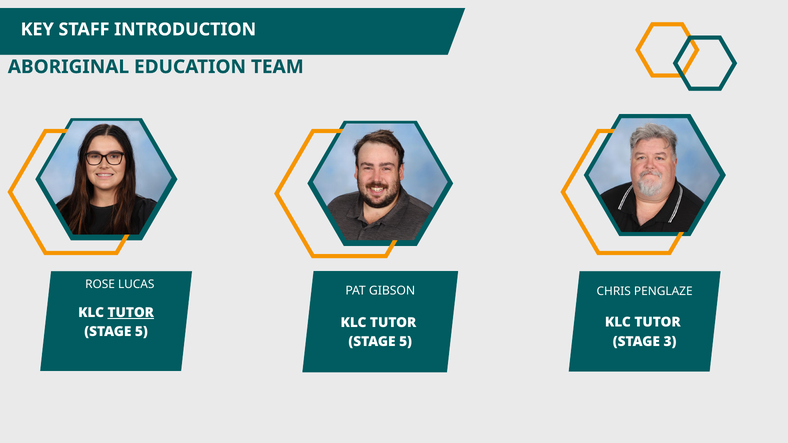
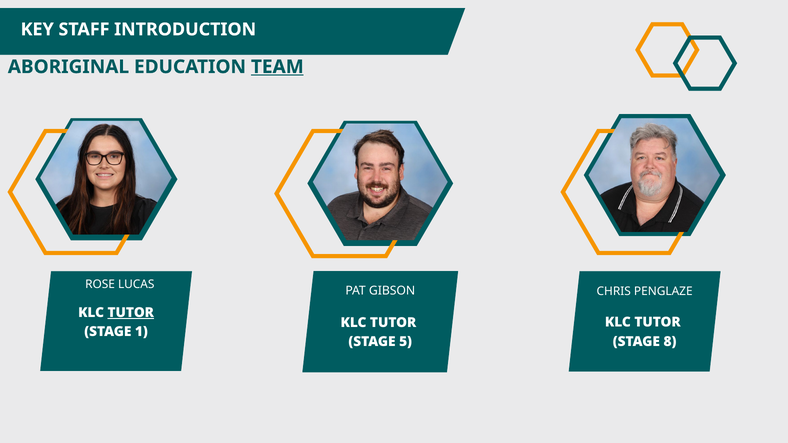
TEAM underline: none -> present
5 at (141, 332): 5 -> 1
3: 3 -> 8
